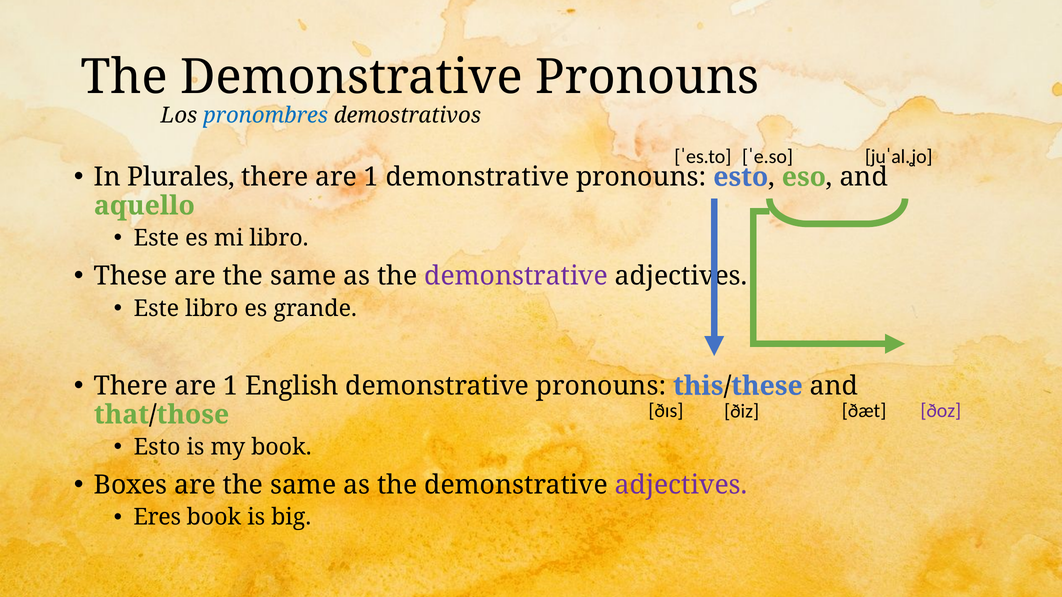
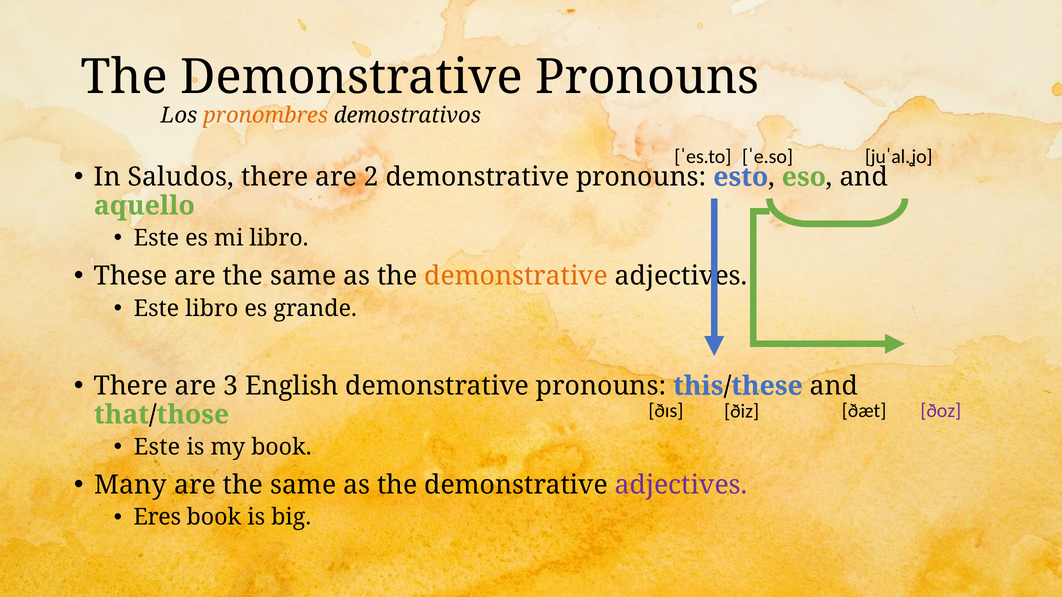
pronombres colour: blue -> orange
Plurales: Plurales -> Saludos
1 at (371, 177): 1 -> 2
demonstrative at (516, 276) colour: purple -> orange
1 at (231, 386): 1 -> 3
Esto at (157, 447): Esto -> Este
Boxes: Boxes -> Many
